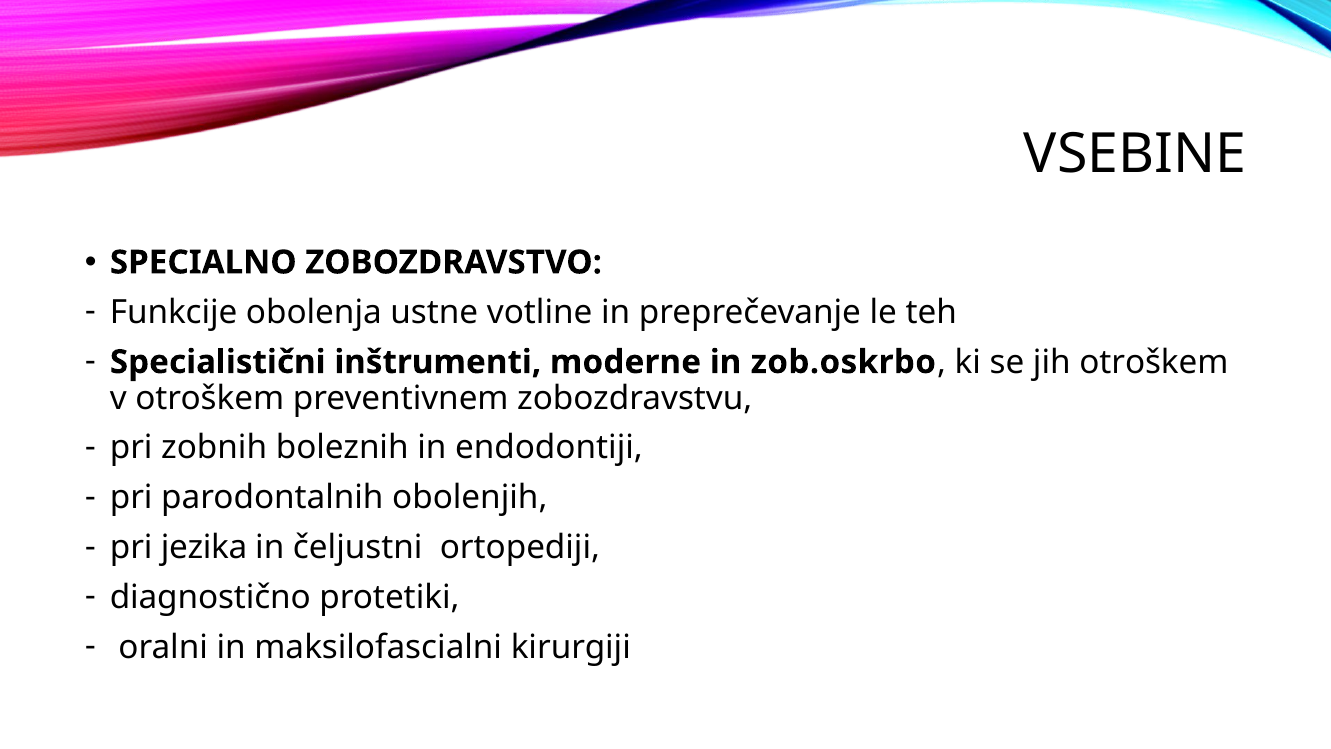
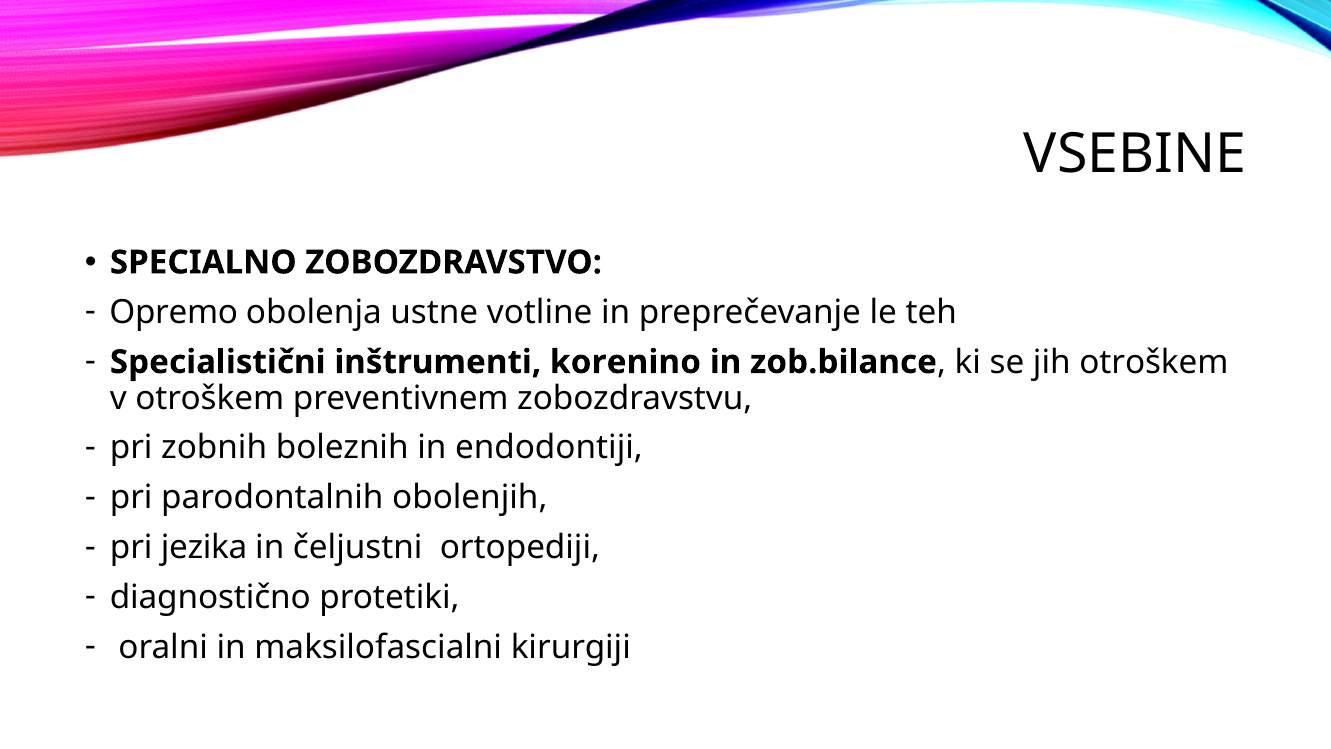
Funkcije: Funkcije -> Opremo
moderne: moderne -> korenino
zob.oskrbo: zob.oskrbo -> zob.bilance
